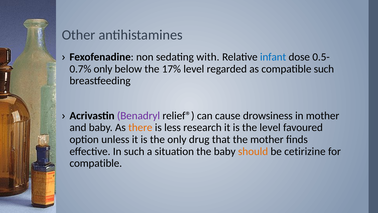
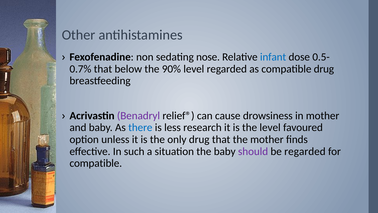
with: with -> nose
only at (103, 69): only -> that
17%: 17% -> 90%
compatible such: such -> drug
there colour: orange -> blue
should colour: orange -> purple
be cetirizine: cetirizine -> regarded
